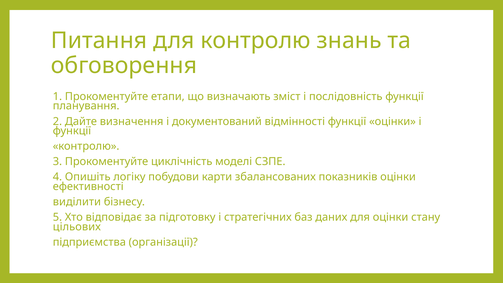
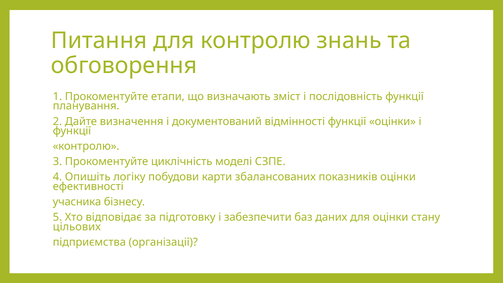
виділити: виділити -> учасника
стратегічних: стратегічних -> забезпечити
